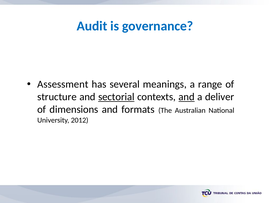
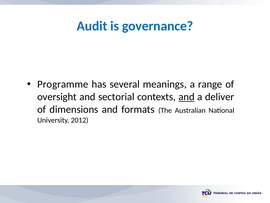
Assessment: Assessment -> Programme
structure: structure -> oversight
sectorial underline: present -> none
